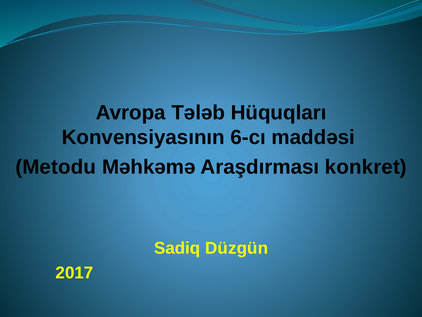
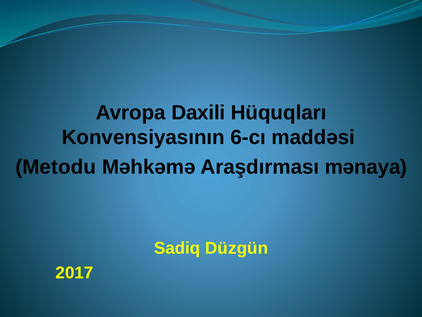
Tələb: Tələb -> Daxili
konkret: konkret -> mənaya
